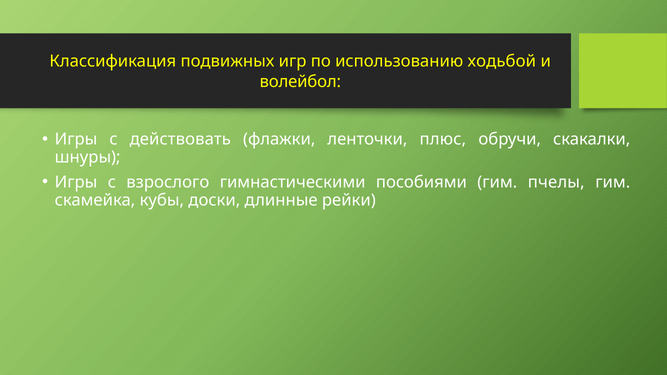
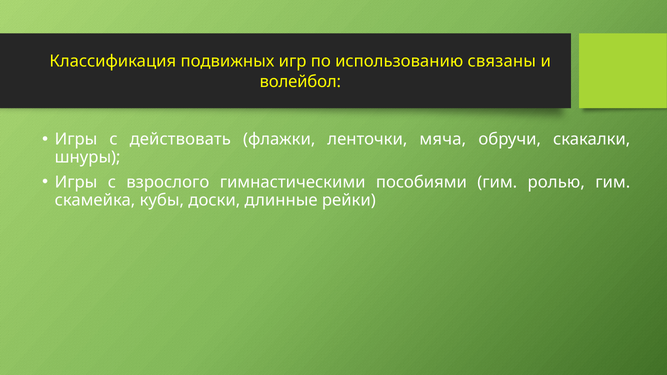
ходьбой: ходьбой -> связаны
плюс: плюс -> мяча
пчелы: пчелы -> ролью
